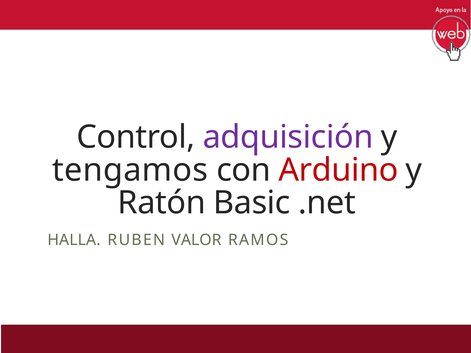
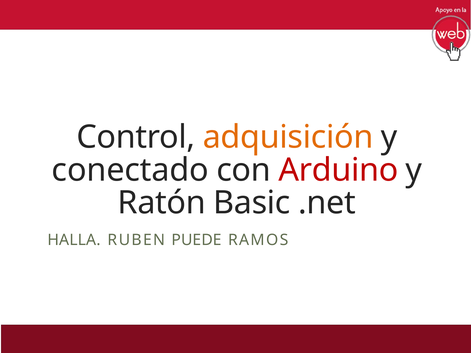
adquisición colour: purple -> orange
tengamos: tengamos -> conectado
VALOR: VALOR -> PUEDE
